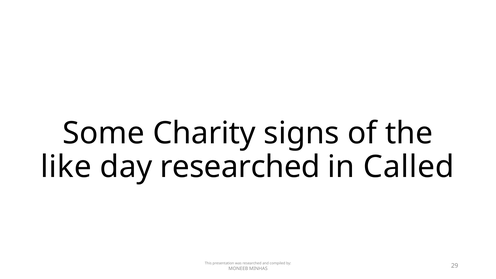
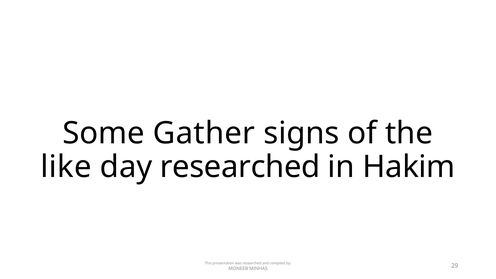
Charity: Charity -> Gather
Called: Called -> Hakim
